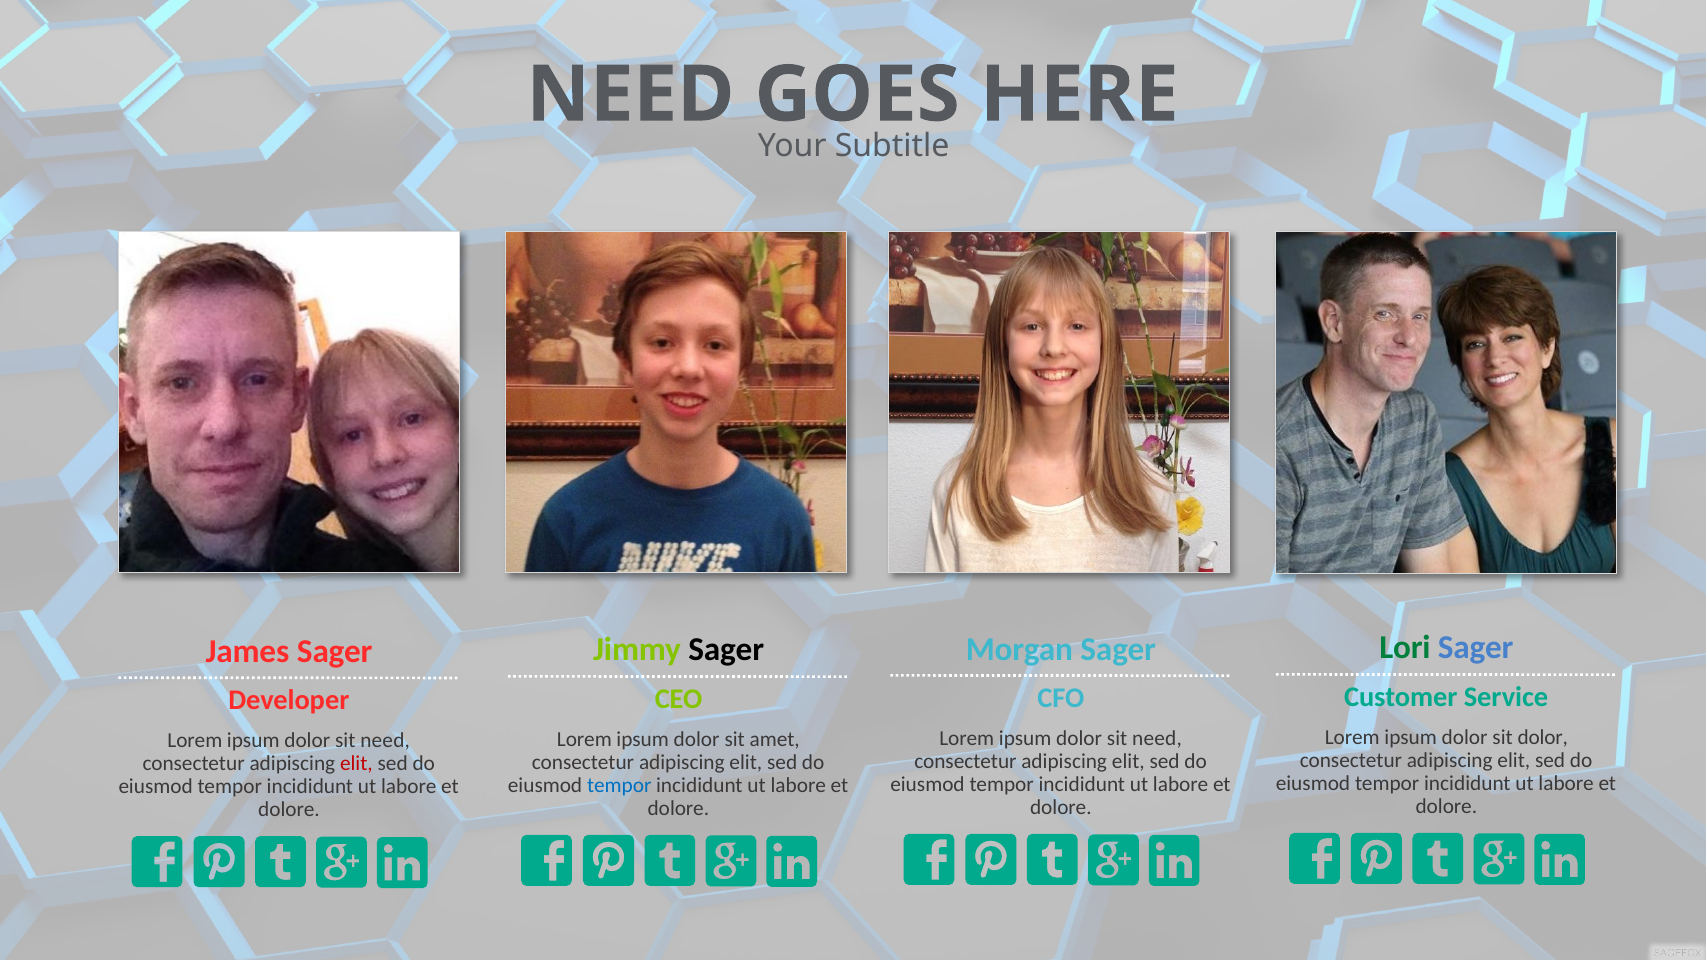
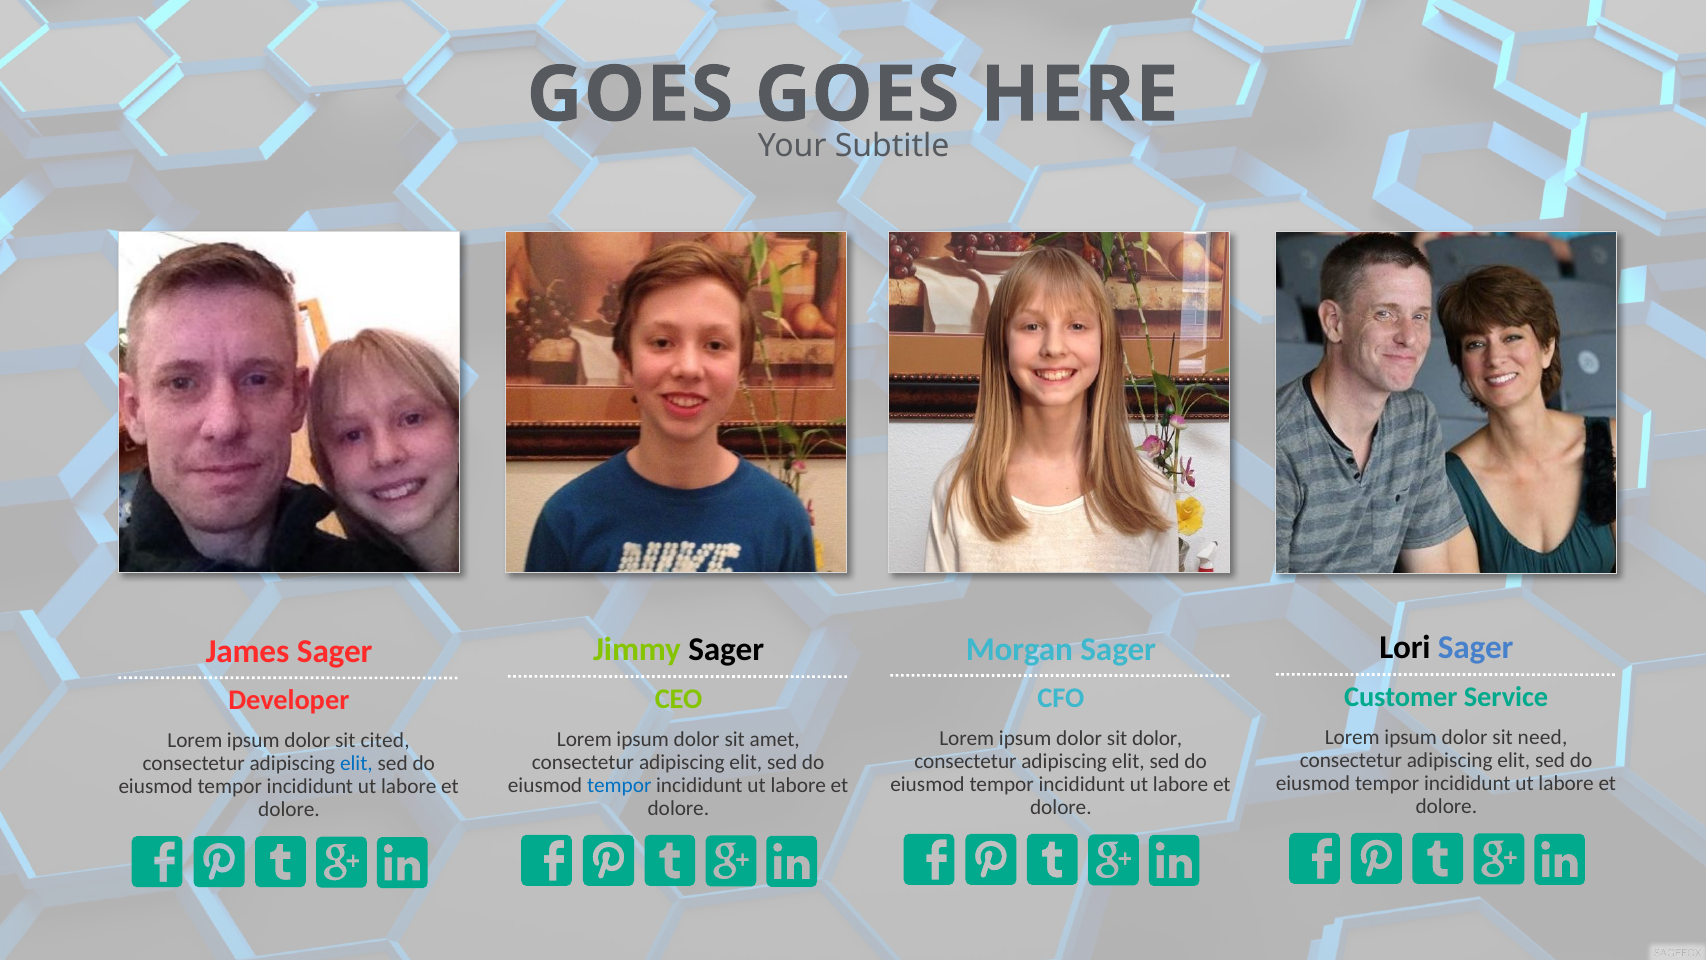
NEED at (630, 95): NEED -> GOES
Lori colour: green -> black
sit dolor: dolor -> need
need at (1157, 738): need -> dolor
need at (385, 740): need -> cited
elit at (356, 763) colour: red -> blue
